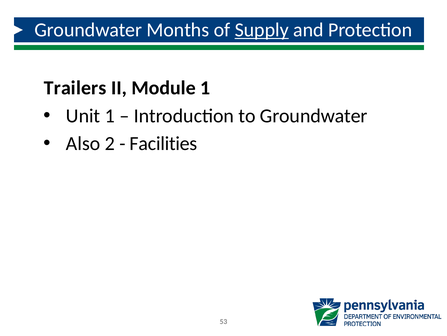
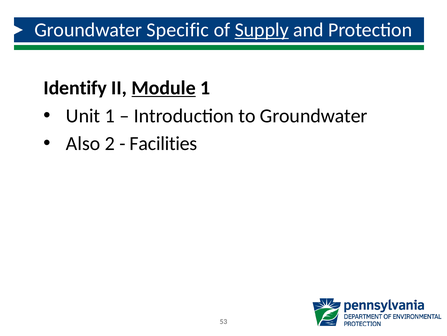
Months: Months -> Specific
Trailers: Trailers -> Identify
Module underline: none -> present
